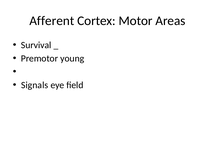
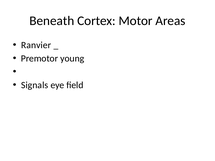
Afferent: Afferent -> Beneath
Survival: Survival -> Ranvier
